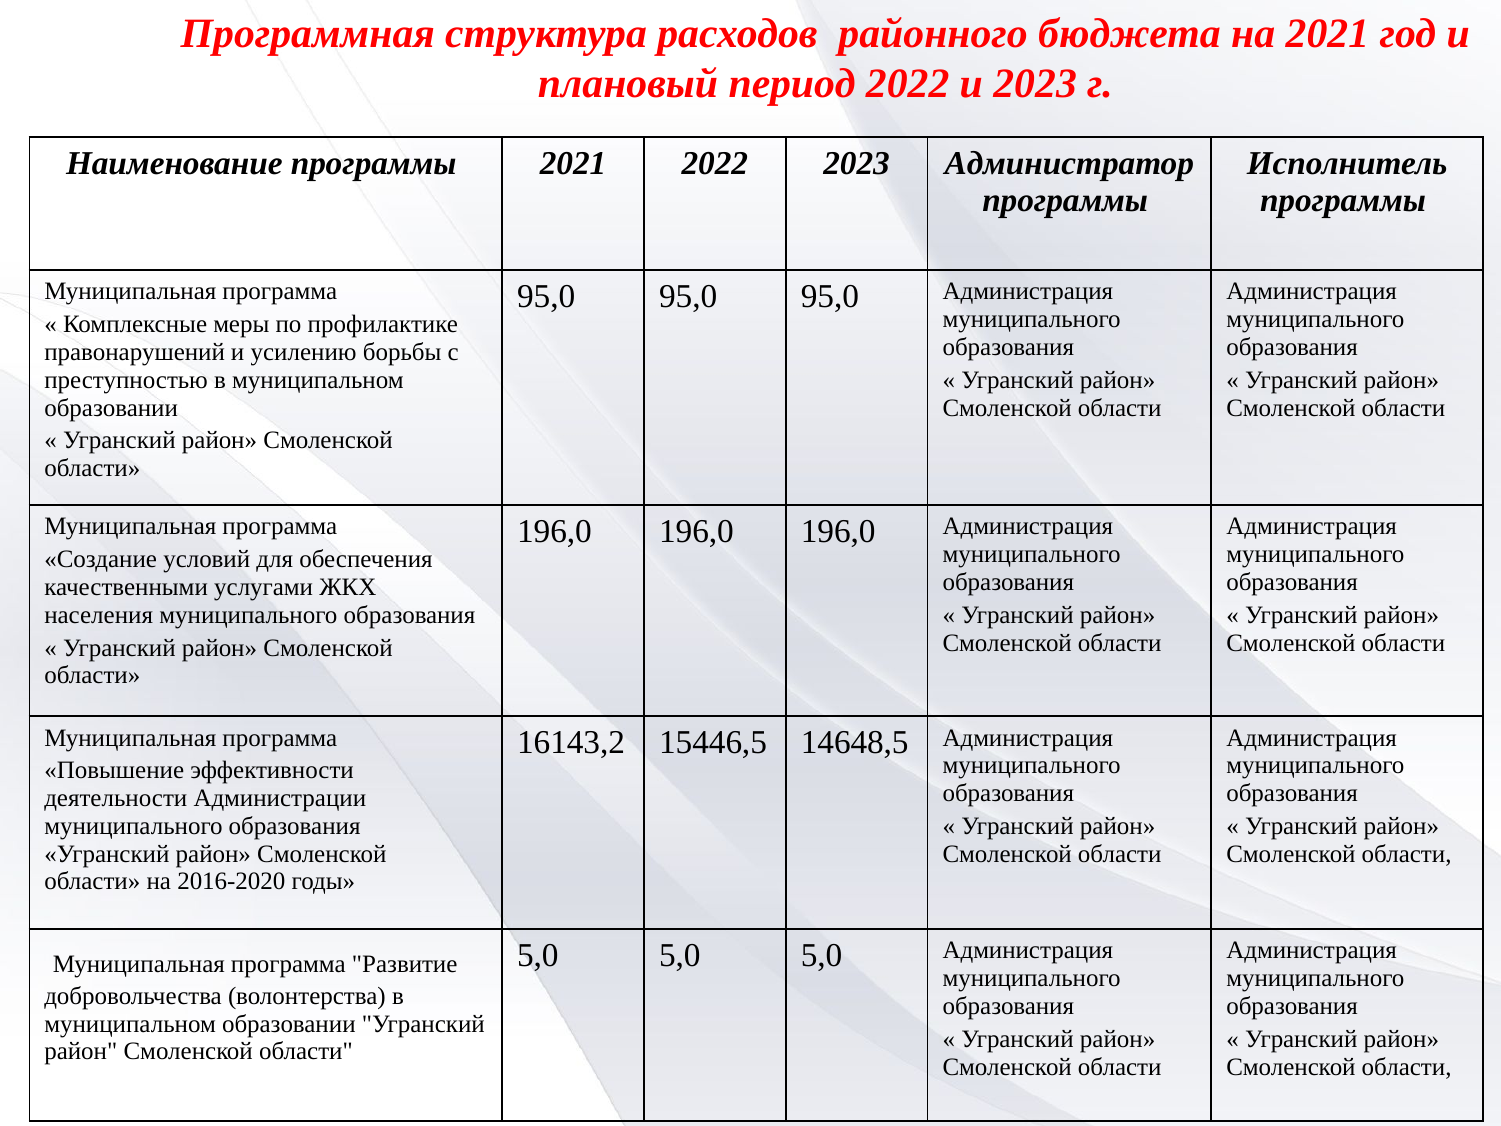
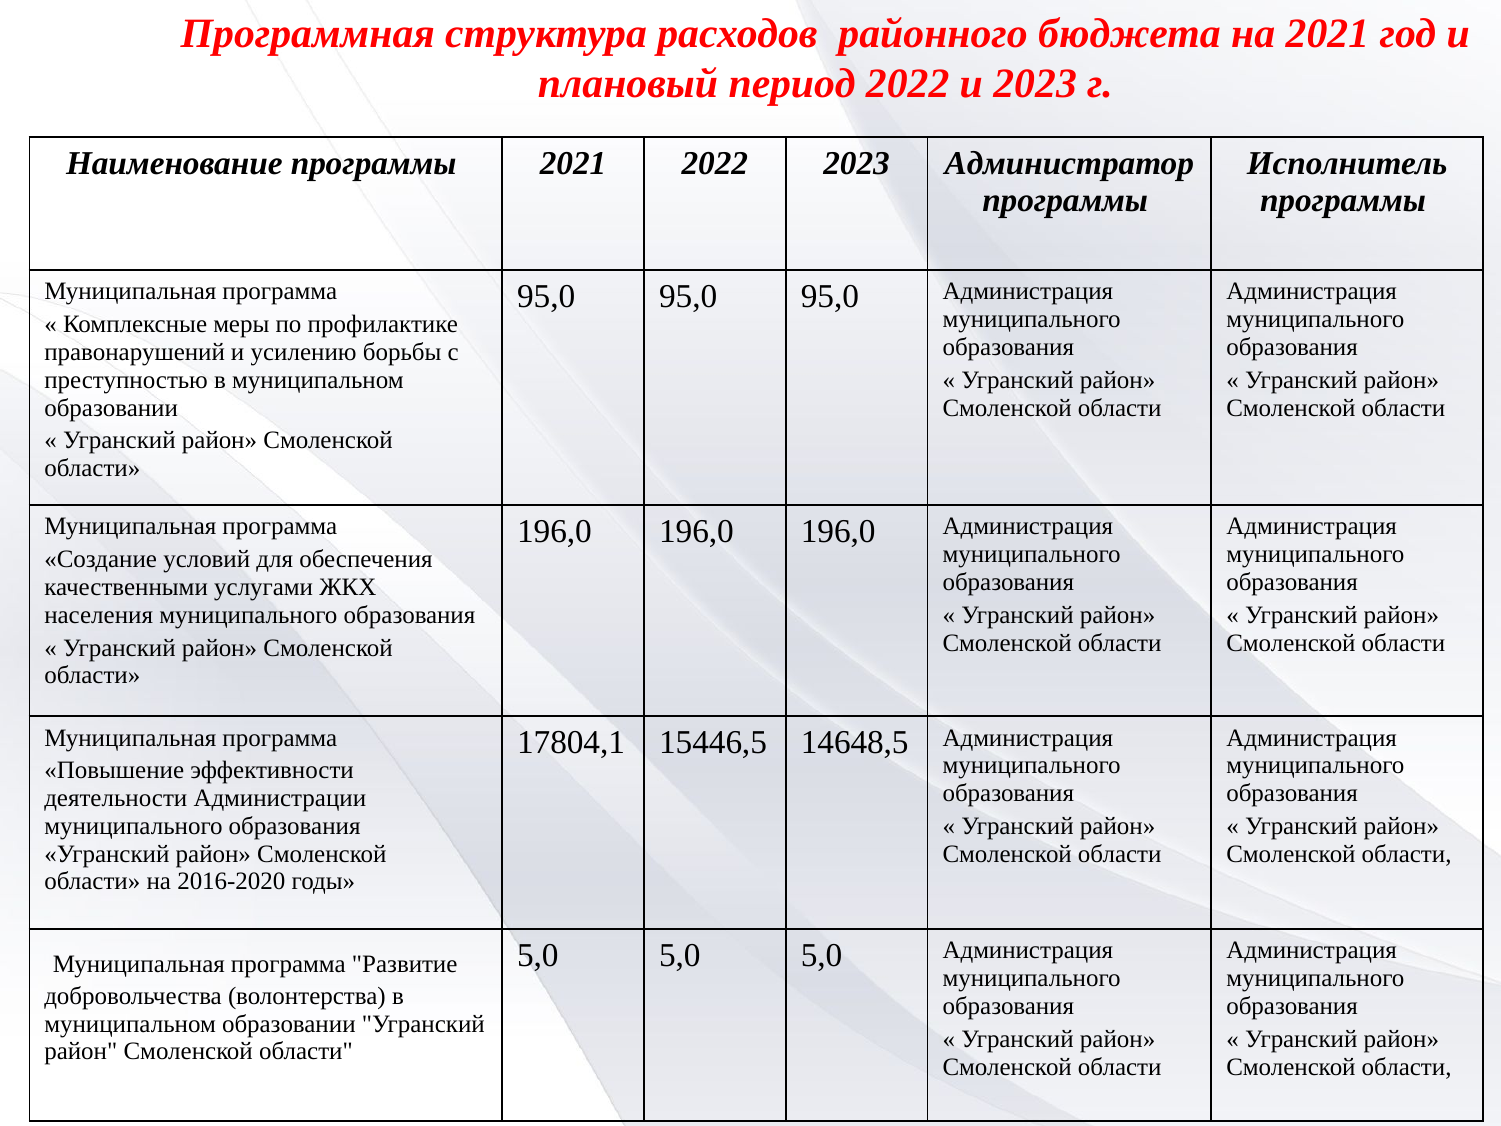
16143,2: 16143,2 -> 17804,1
